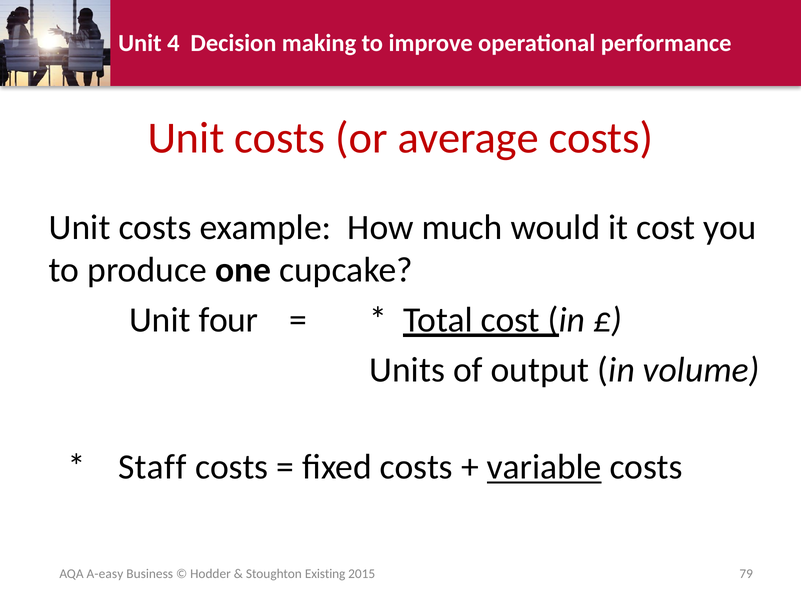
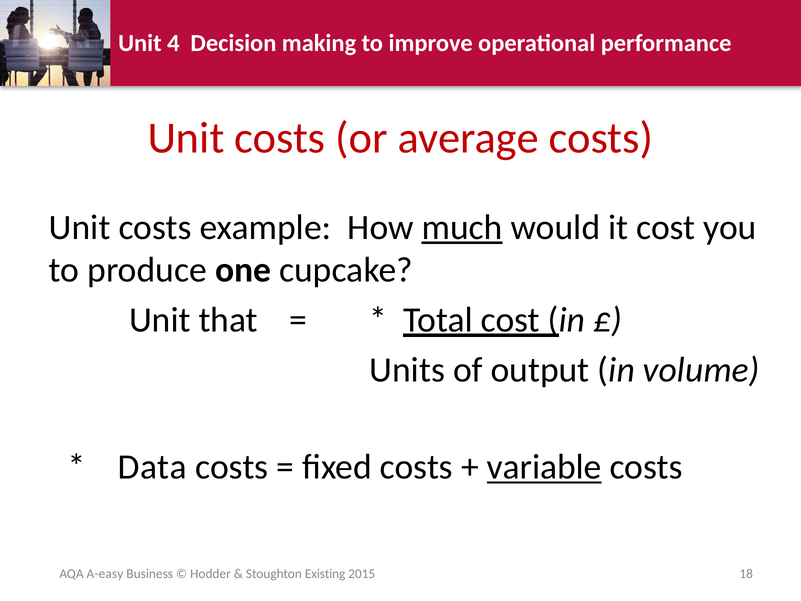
much underline: none -> present
four: four -> that
Staff: Staff -> Data
79: 79 -> 18
